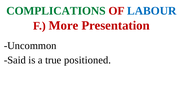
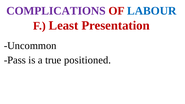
COMPLICATIONS colour: green -> purple
More: More -> Least
Said: Said -> Pass
